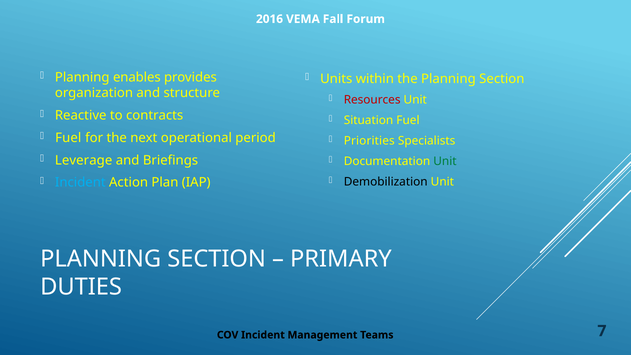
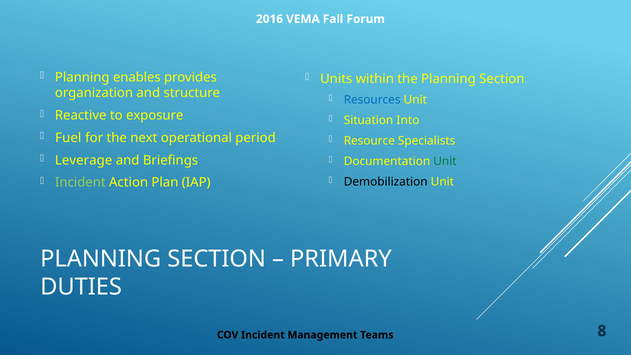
Resources colour: red -> blue
contracts: contracts -> exposure
Situation Fuel: Fuel -> Into
Priorities: Priorities -> Resource
Incident at (80, 183) colour: light blue -> light green
7: 7 -> 8
